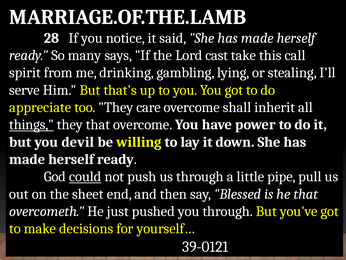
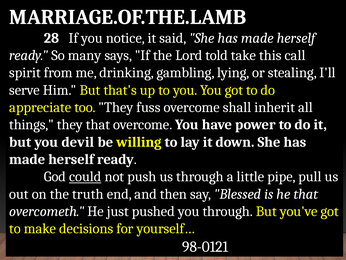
cast: cast -> told
care: care -> fuss
things underline: present -> none
sheet: sheet -> truth
39-0121: 39-0121 -> 98-0121
